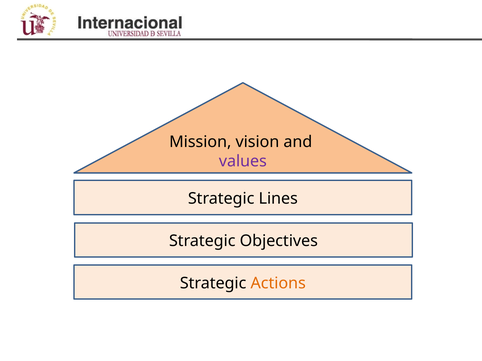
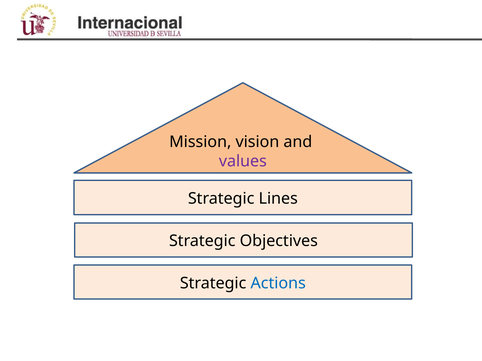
Actions colour: orange -> blue
